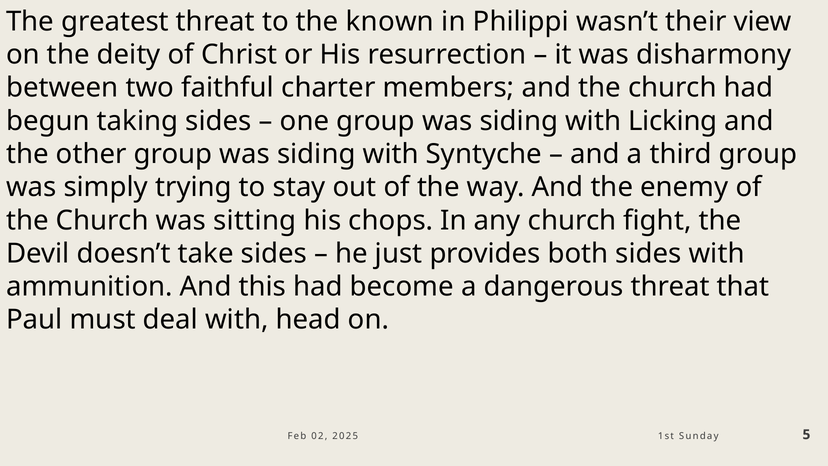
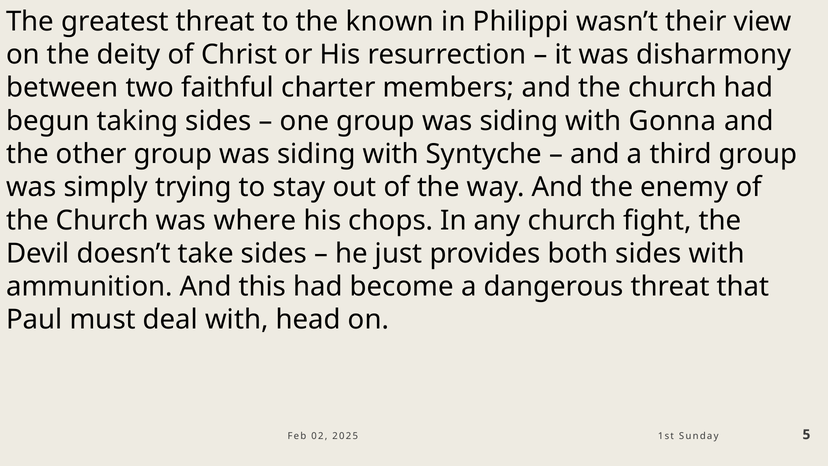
Licking: Licking -> Gonna
sitting: sitting -> where
